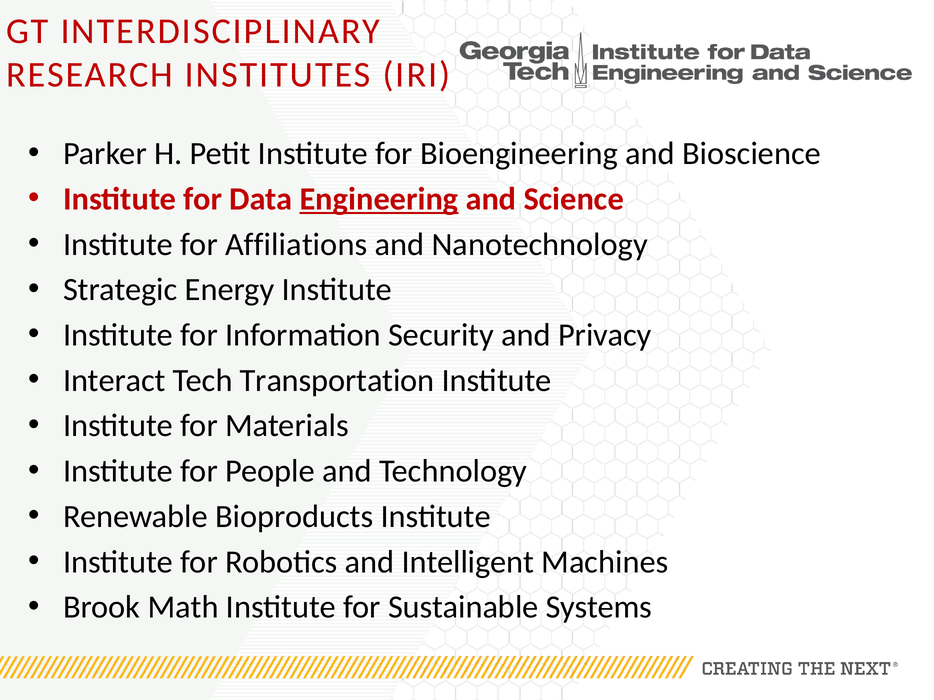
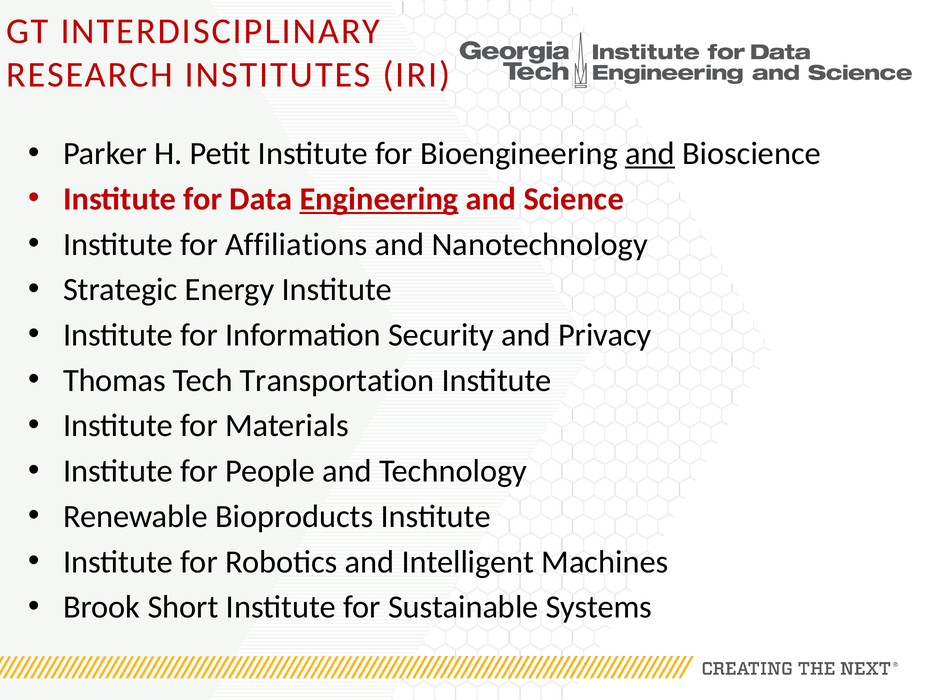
and at (650, 154) underline: none -> present
Interact: Interact -> Thomas
Math: Math -> Short
